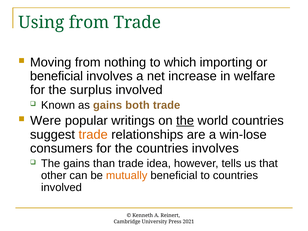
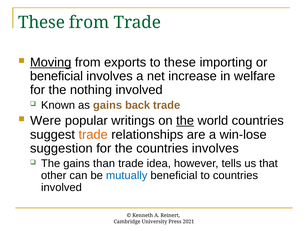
Using at (41, 22): Using -> These
Moving underline: none -> present
nothing: nothing -> exports
to which: which -> these
surplus: surplus -> nothing
both: both -> back
consumers: consumers -> suggestion
mutually colour: orange -> blue
